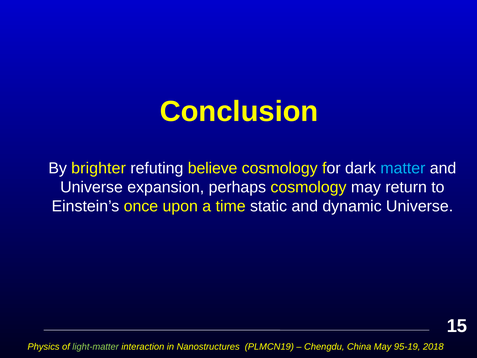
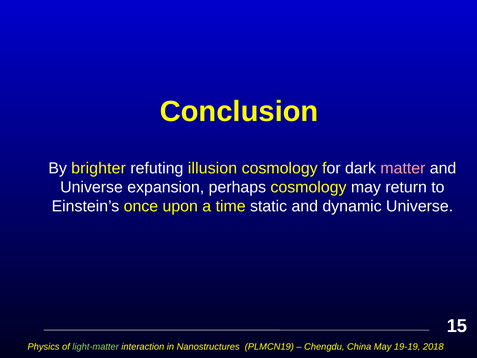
believe: believe -> illusion
matter colour: light blue -> pink
95-19: 95-19 -> 19-19
